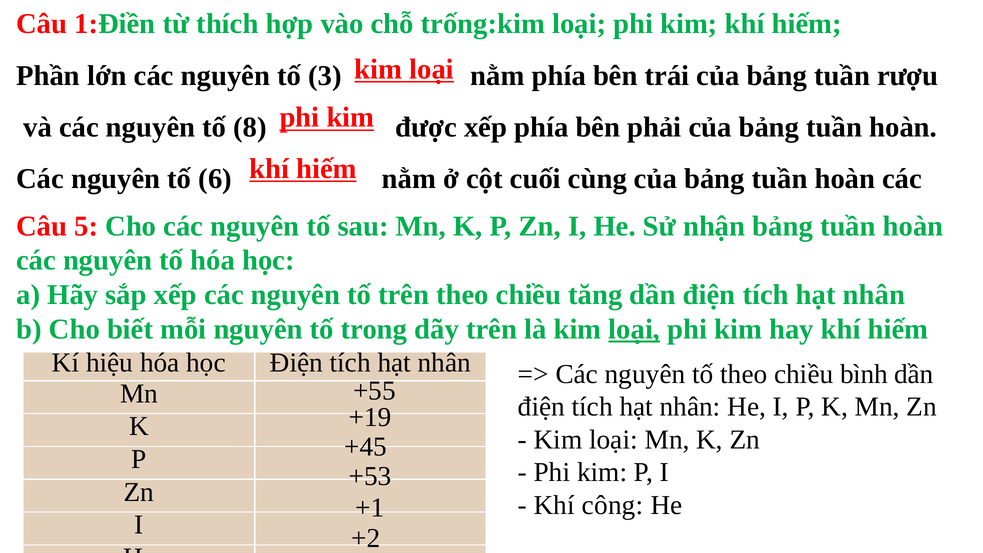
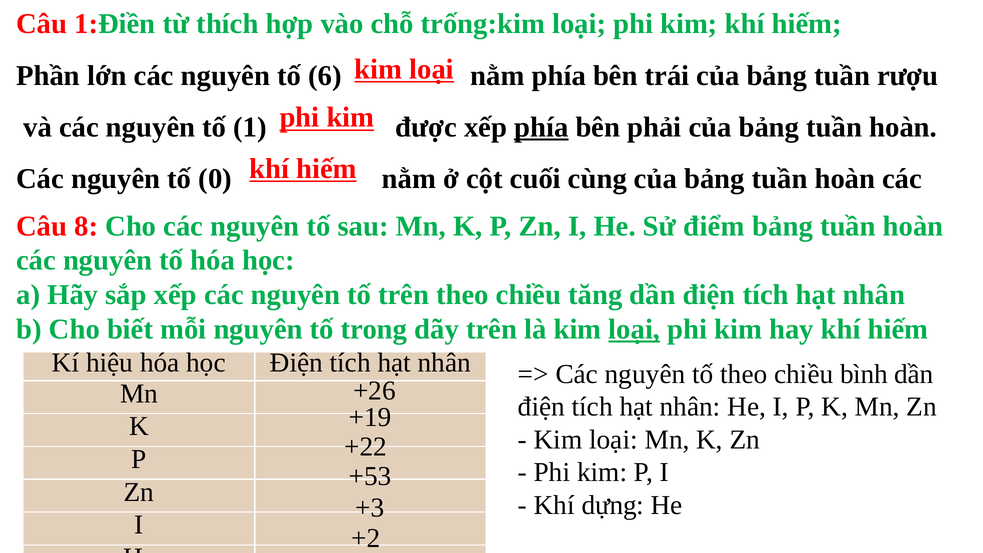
3: 3 -> 6
8: 8 -> 1
phía at (541, 127) underline: none -> present
6: 6 -> 0
5: 5 -> 8
nhận: nhận -> điểm
+55: +55 -> +26
+45: +45 -> +22
công: công -> dựng
+1: +1 -> +3
